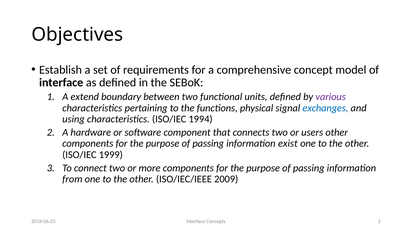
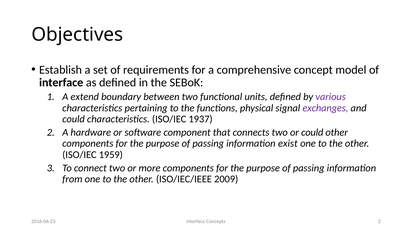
exchanges colour: blue -> purple
using at (74, 119): using -> could
1994: 1994 -> 1937
or users: users -> could
1999: 1999 -> 1959
